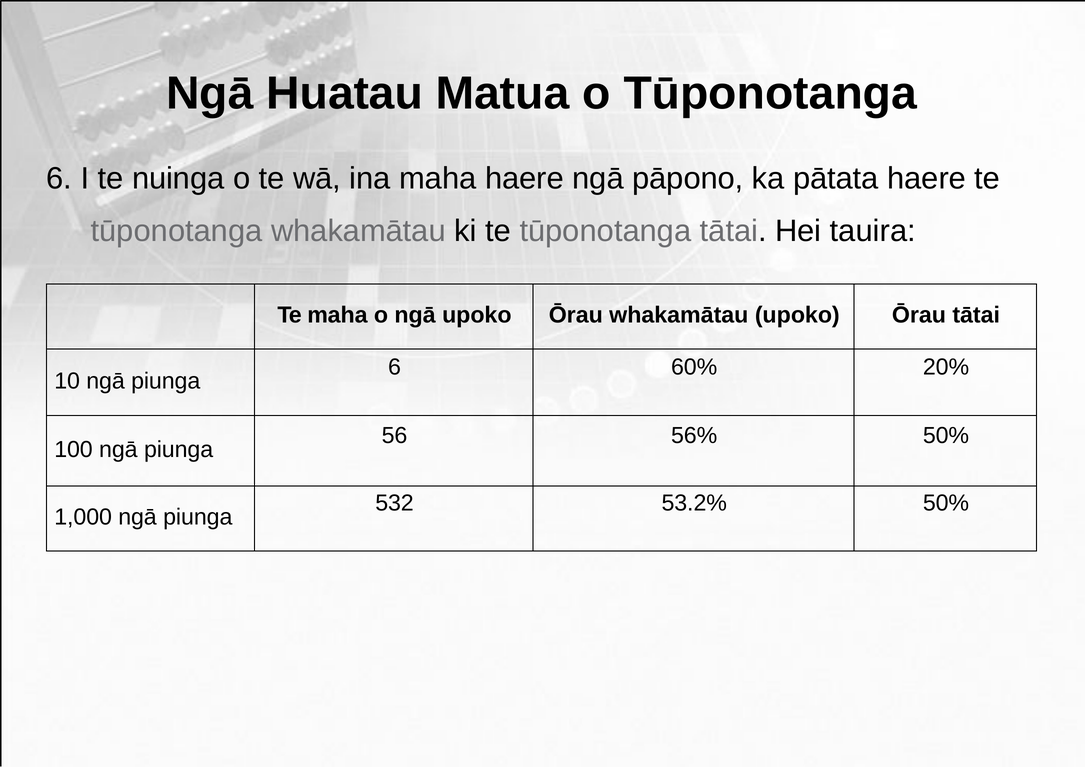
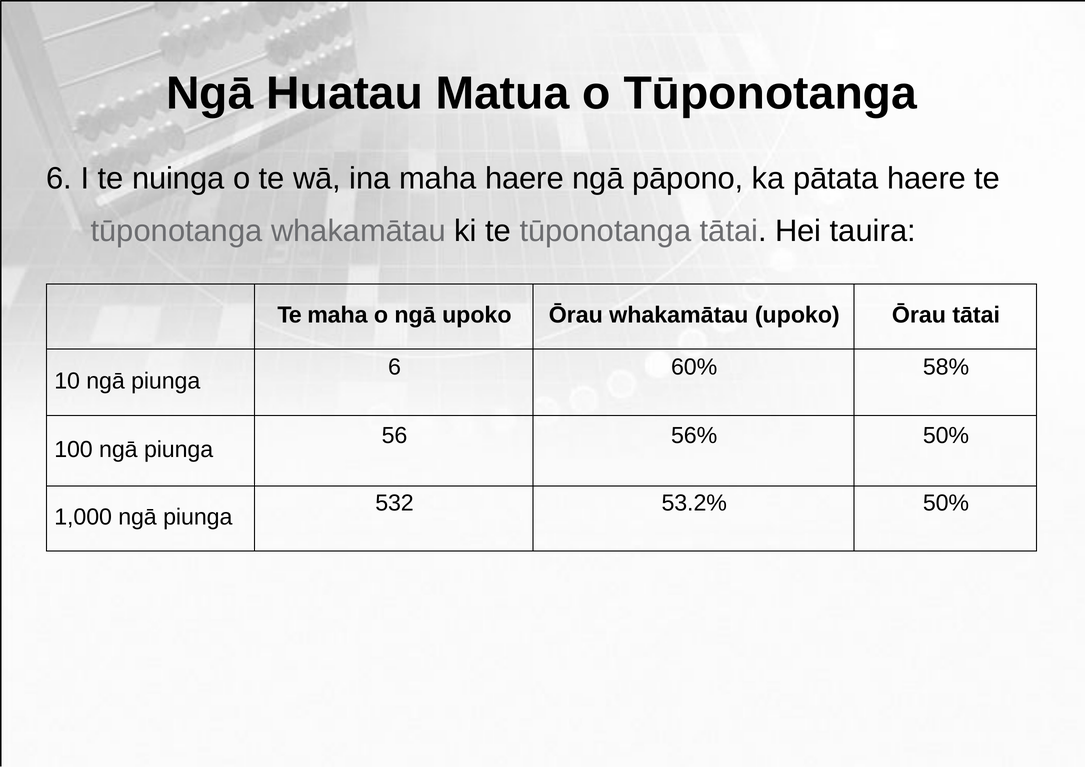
20%: 20% -> 58%
